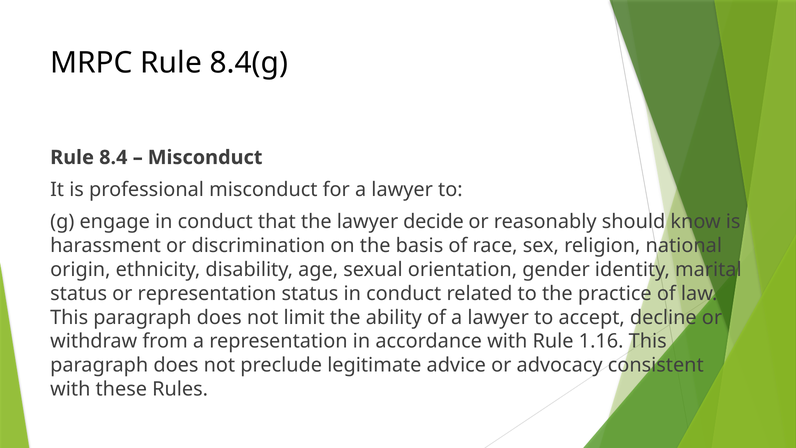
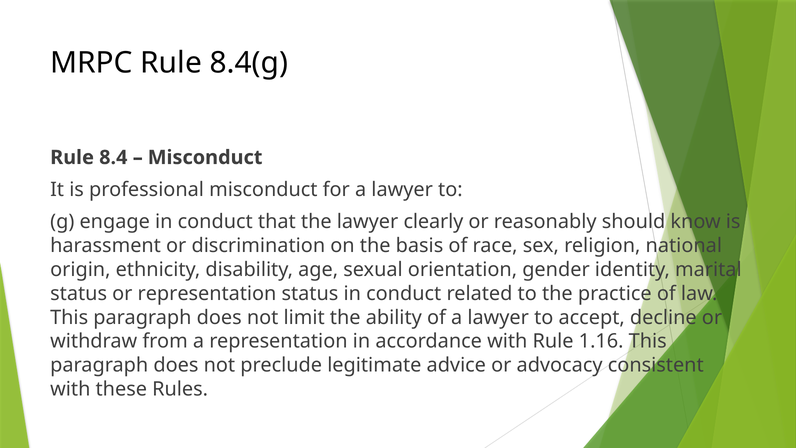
decide: decide -> clearly
